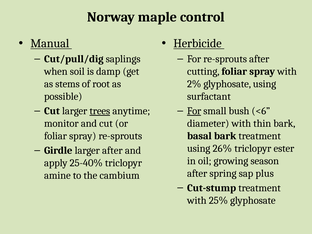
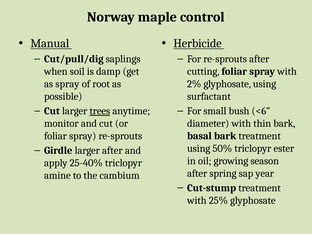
as stems: stems -> spray
For at (194, 111) underline: present -> none
26%: 26% -> 50%
plus: plus -> year
